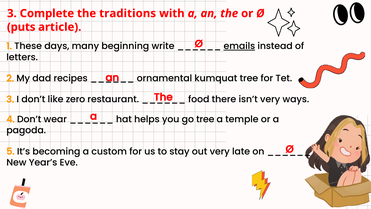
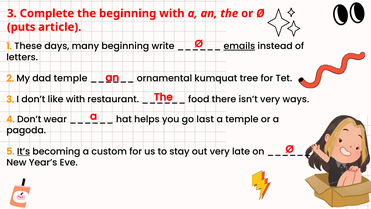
the traditions: traditions -> beginning
dad recipes: recipes -> temple
like zero: zero -> with
go tree: tree -> last
It’s underline: none -> present
